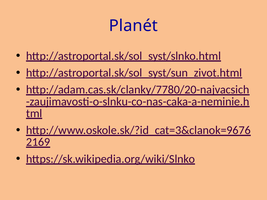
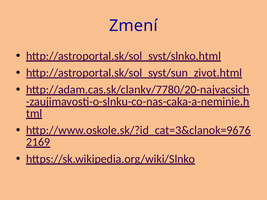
Planét: Planét -> Zmení
